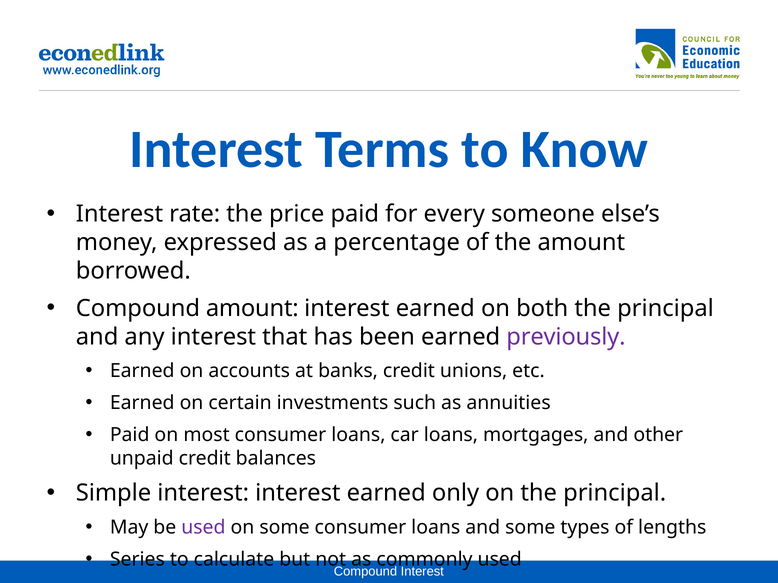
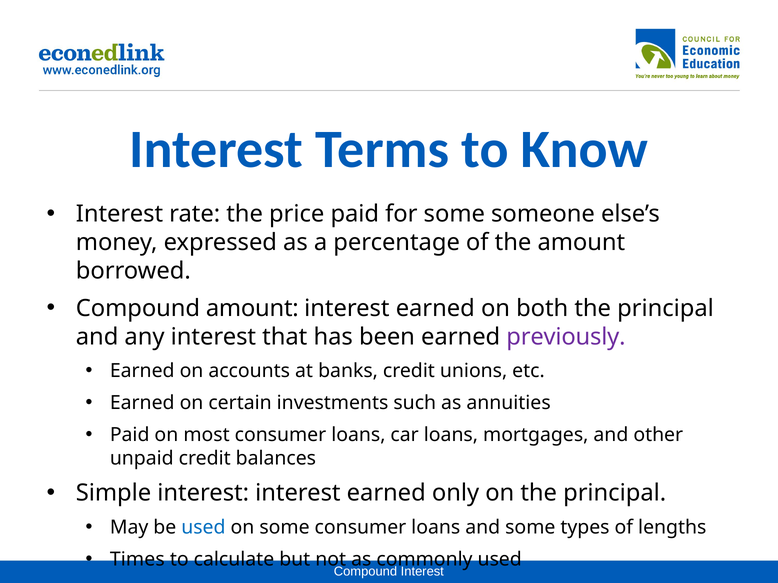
for every: every -> some
used at (203, 528) colour: purple -> blue
Series: Series -> Times
